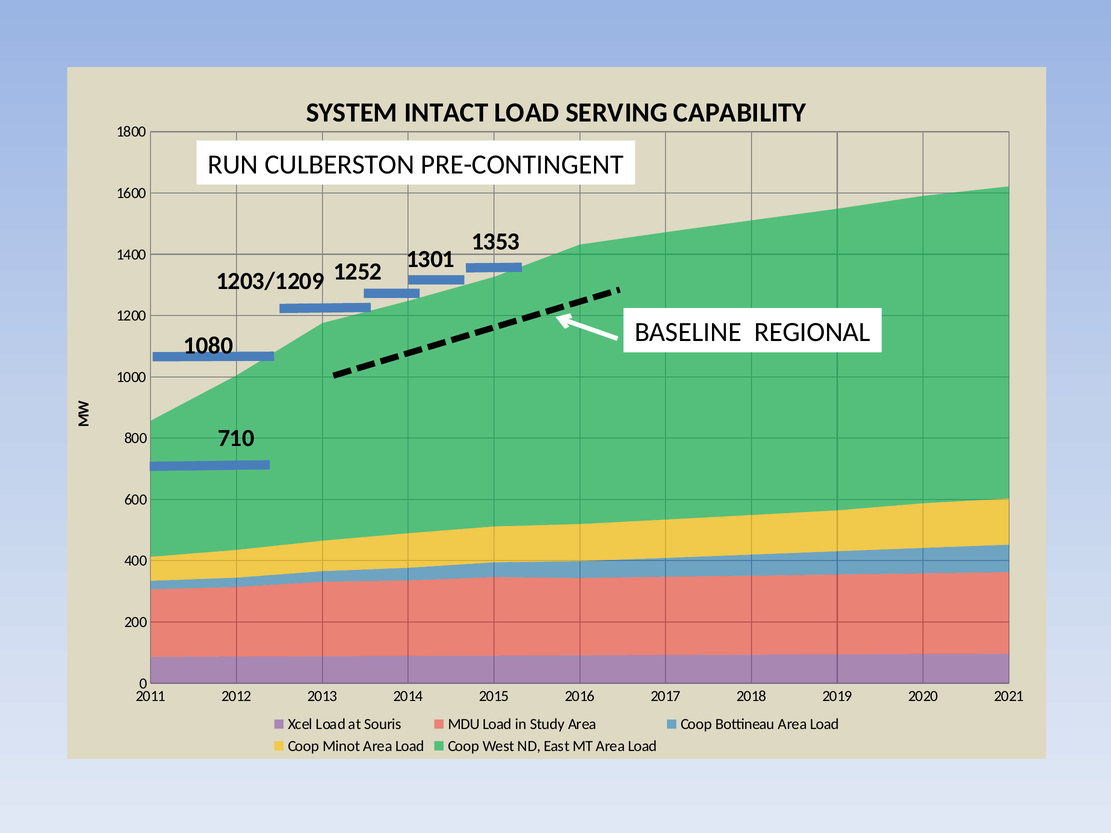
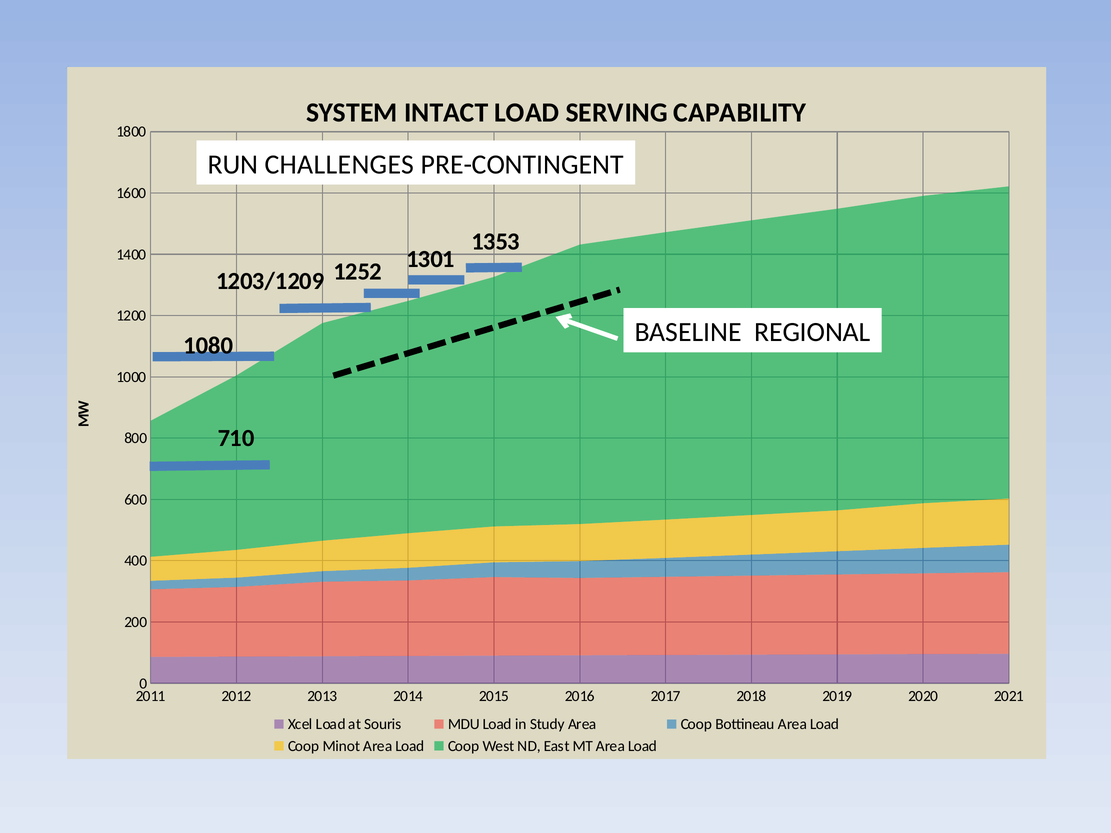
CULBERSTON: CULBERSTON -> CHALLENGES
